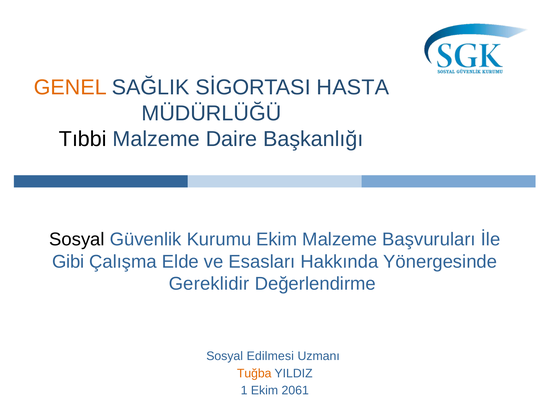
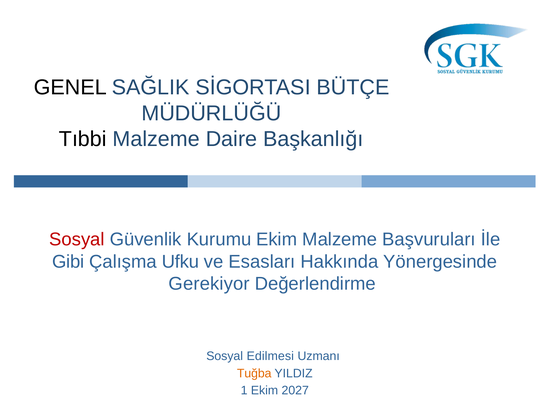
GENEL colour: orange -> black
HASTA: HASTA -> BÜTÇE
Sosyal at (77, 239) colour: black -> red
Elde: Elde -> Ufku
Gereklidir: Gereklidir -> Gerekiyor
2061: 2061 -> 2027
